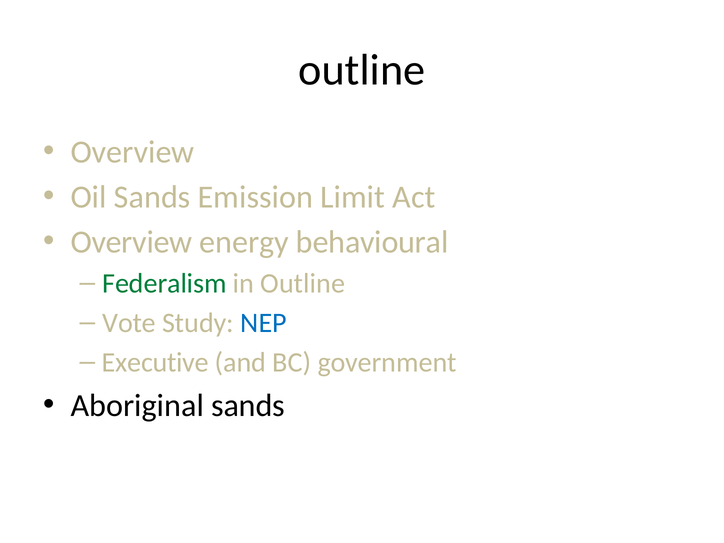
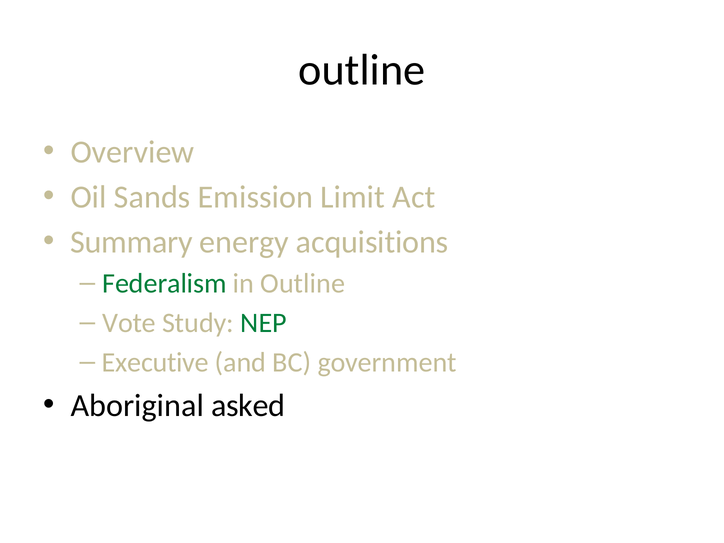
Overview at (131, 242): Overview -> Summary
behavioural: behavioural -> acquisitions
NEP colour: blue -> green
Aboriginal sands: sands -> asked
